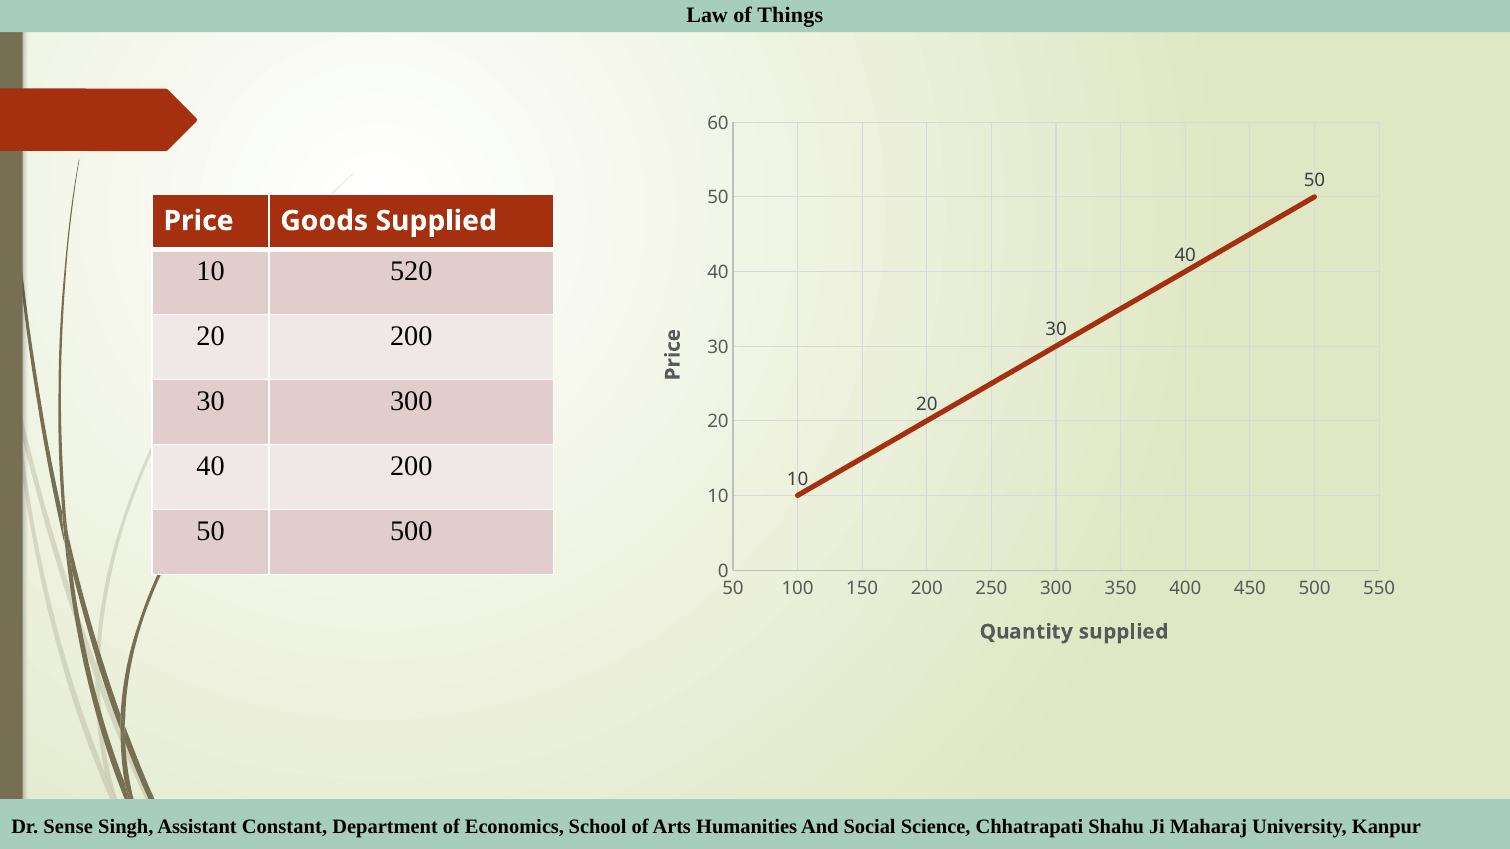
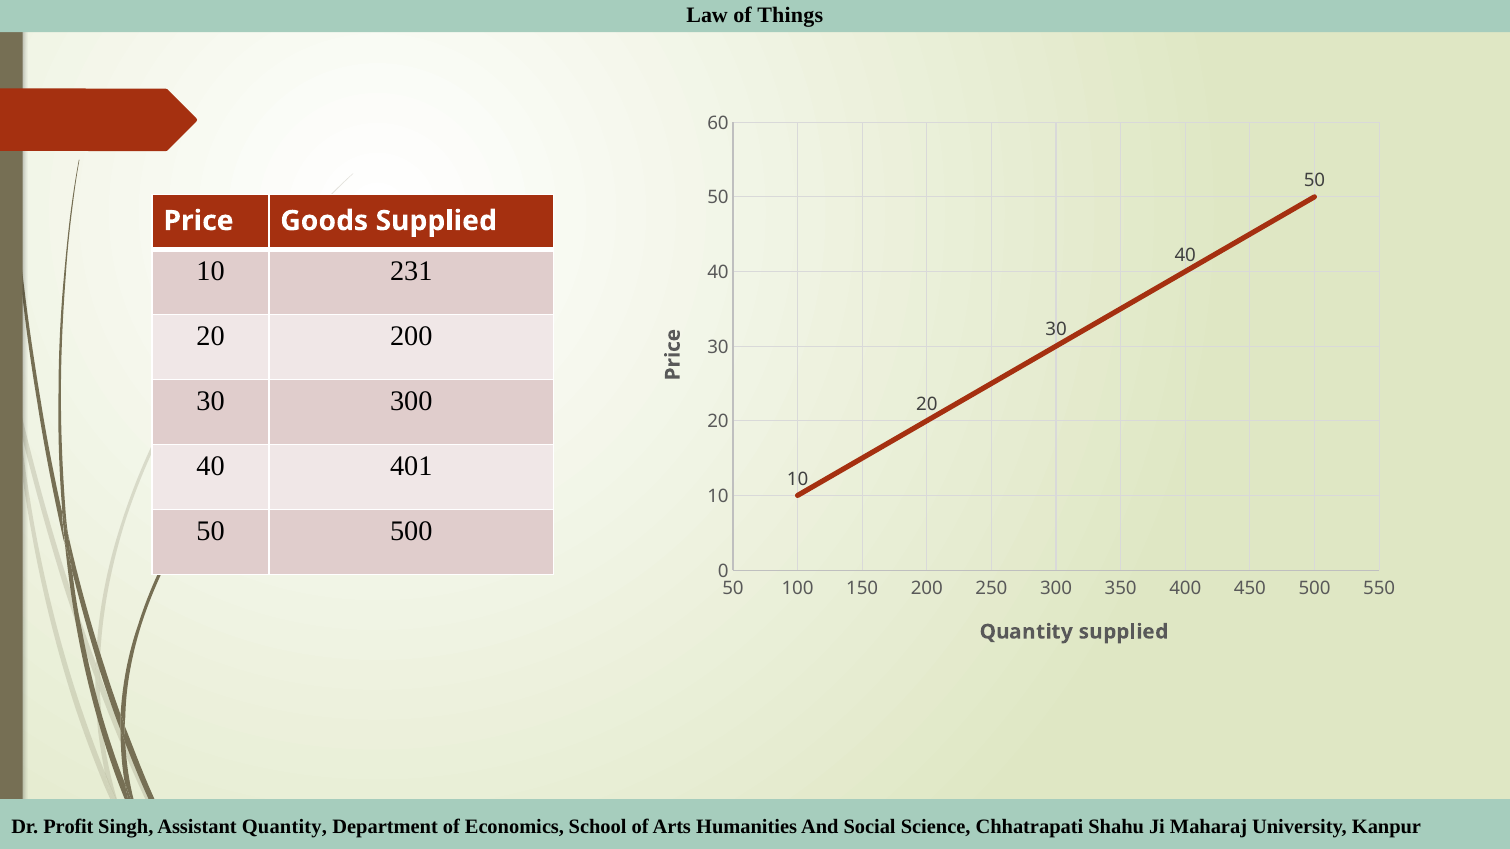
520: 520 -> 231
40 200: 200 -> 401
Sense: Sense -> Profit
Assistant Constant: Constant -> Quantity
